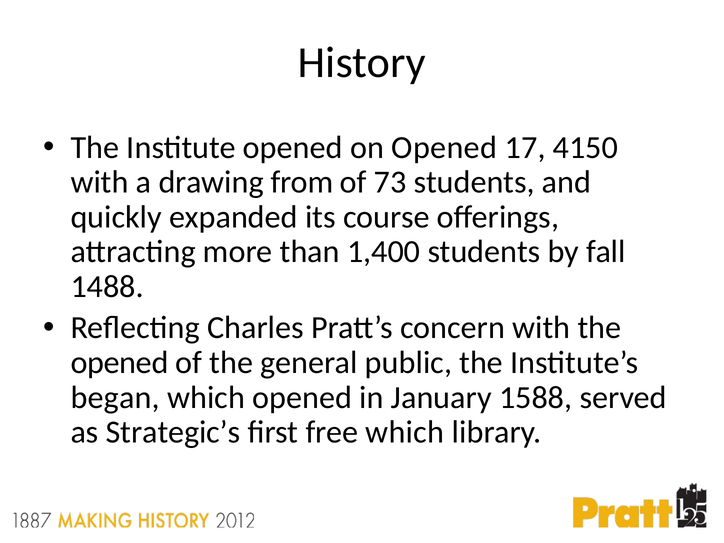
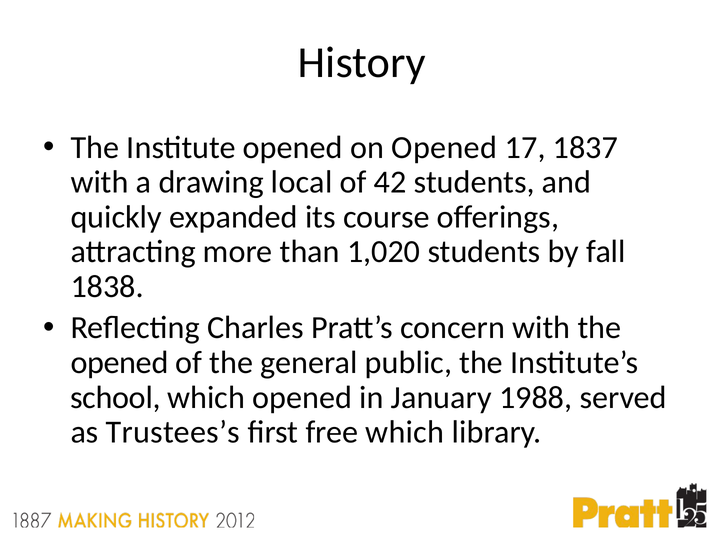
4150: 4150 -> 1837
from: from -> local
73: 73 -> 42
1,400: 1,400 -> 1,020
1488: 1488 -> 1838
began: began -> school
1588: 1588 -> 1988
Strategic’s: Strategic’s -> Trustees’s
